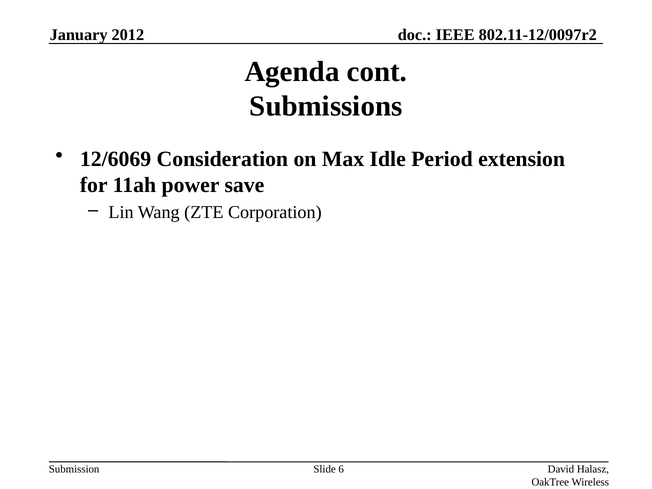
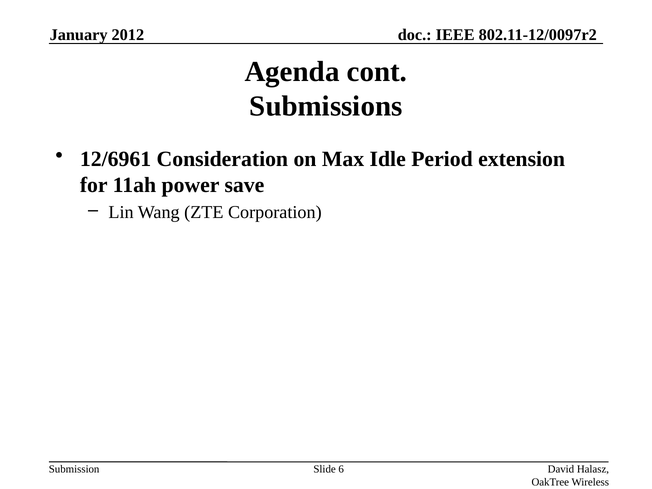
12/6069: 12/6069 -> 12/6961
